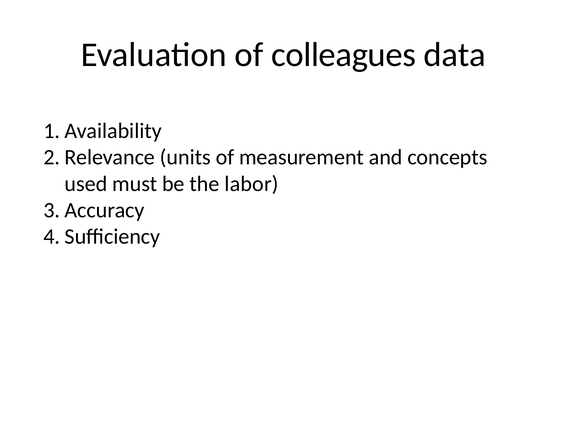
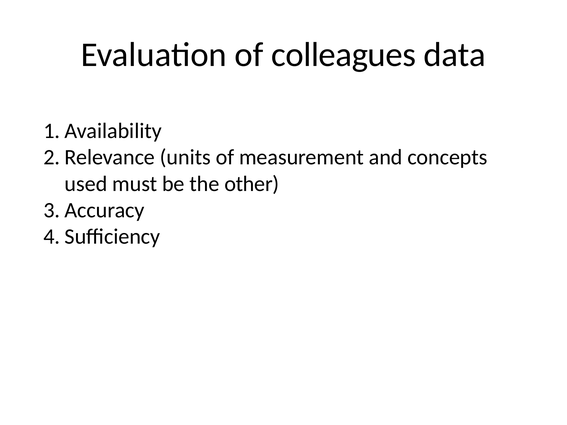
labor: labor -> other
